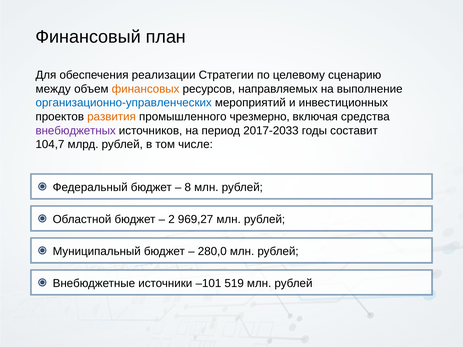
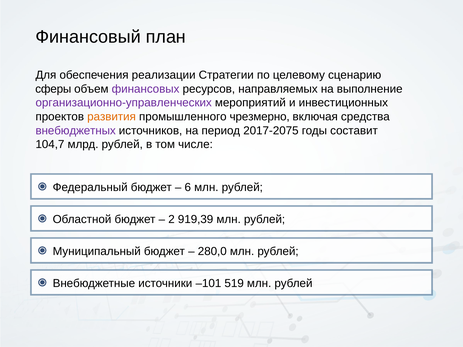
между: между -> сферы
финансовых colour: orange -> purple
организационно-управленческих colour: blue -> purple
2017-2033: 2017-2033 -> 2017-2075
8: 8 -> 6
969,27: 969,27 -> 919,39
